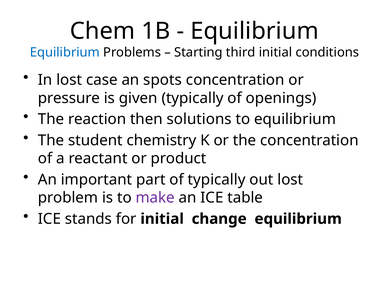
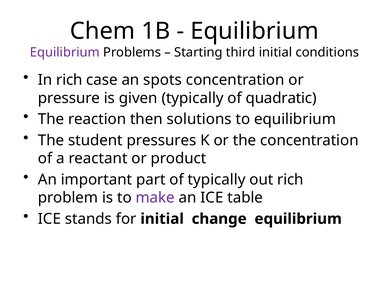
Equilibrium at (65, 52) colour: blue -> purple
In lost: lost -> rich
openings: openings -> quadratic
chemistry: chemistry -> pressures
out lost: lost -> rich
